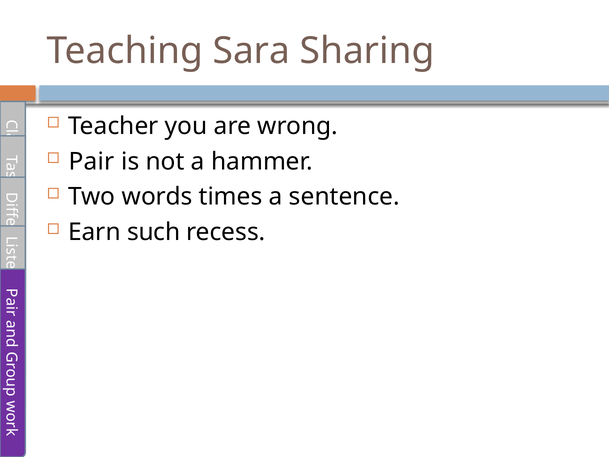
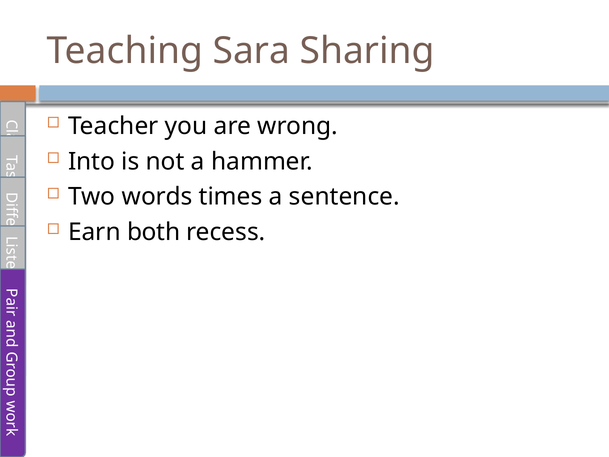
Pair: Pair -> Into
such: such -> both
